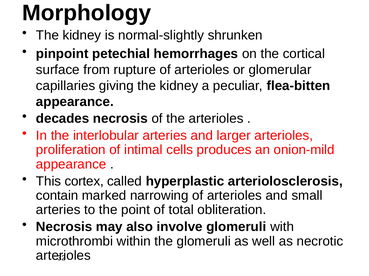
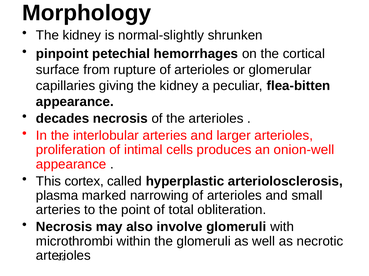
onion-mild: onion-mild -> onion-well
contain: contain -> plasma
